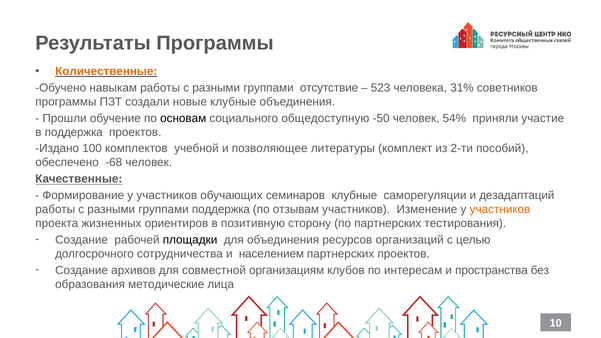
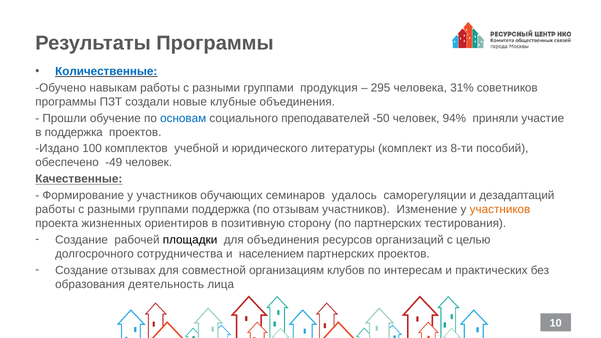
Количественные colour: orange -> blue
отсутствие: отсутствие -> продукция
523: 523 -> 295
основам colour: black -> blue
общедоступную: общедоступную -> преподавателей
54%: 54% -> 94%
позволяющее: позволяющее -> юридического
2-ти: 2-ти -> 8-ти
-68: -68 -> -49
семинаров клубные: клубные -> удалось
архивов: архивов -> отзывах
пространства: пространства -> практических
методические: методические -> деятельность
